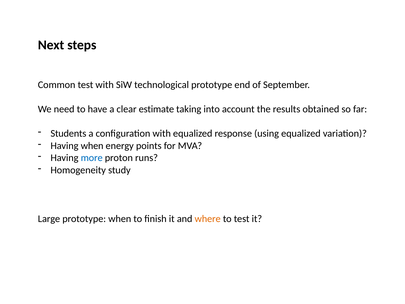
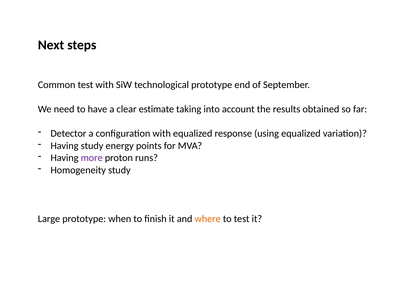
Students: Students -> Detector
Having when: when -> study
more colour: blue -> purple
